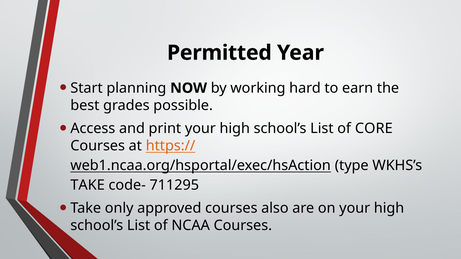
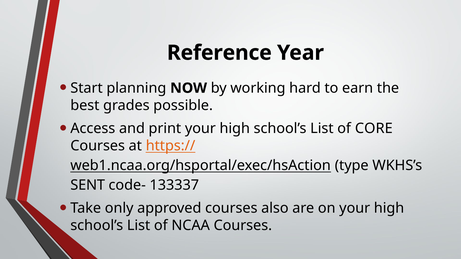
Permitted: Permitted -> Reference
TAKE at (88, 185): TAKE -> SENT
711295: 711295 -> 133337
